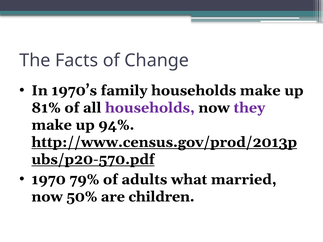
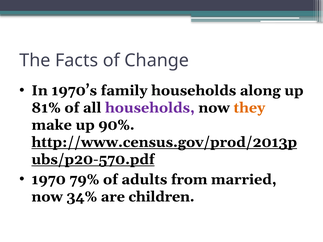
households make: make -> along
they colour: purple -> orange
94%: 94% -> 90%
what: what -> from
50%: 50% -> 34%
